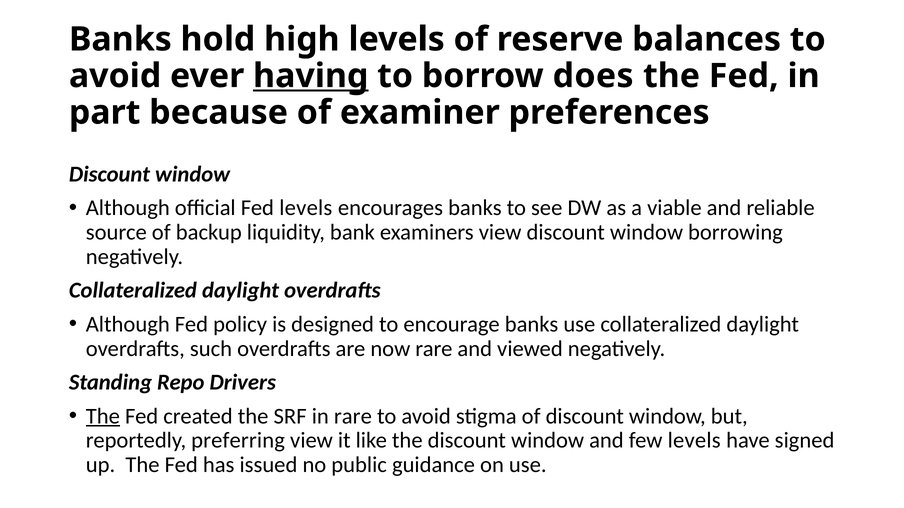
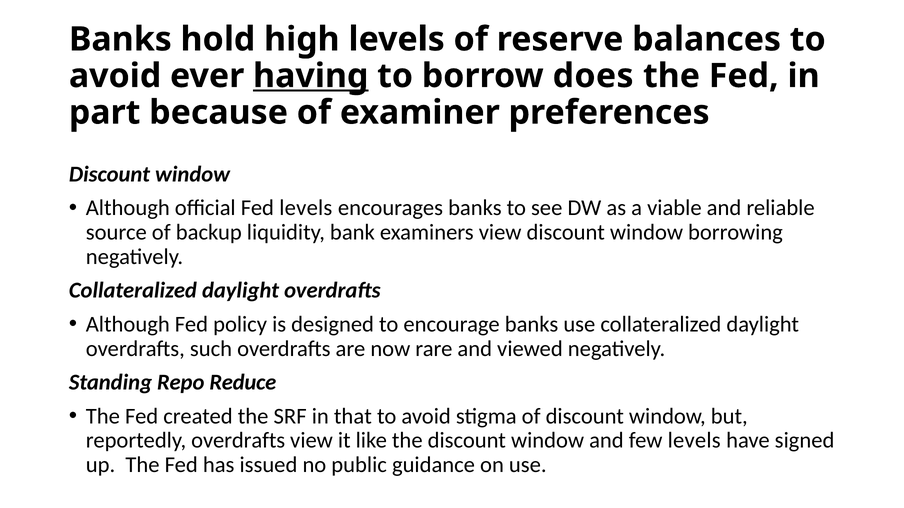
Drivers: Drivers -> Reduce
The at (103, 417) underline: present -> none
in rare: rare -> that
reportedly preferring: preferring -> overdrafts
